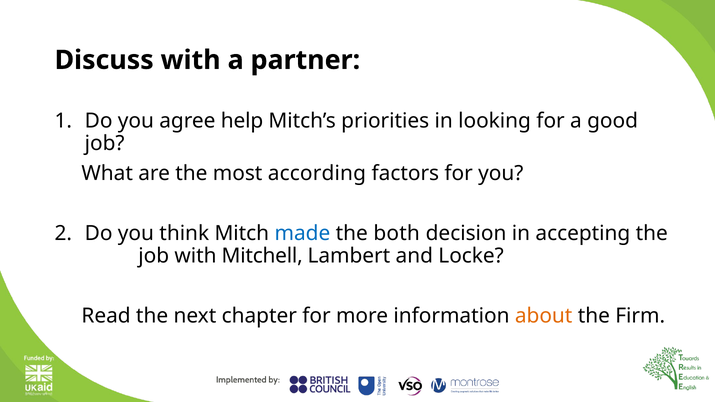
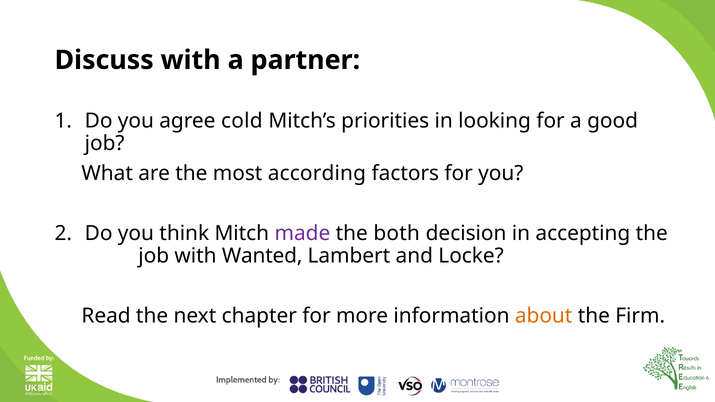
help: help -> cold
made colour: blue -> purple
Mitchell: Mitchell -> Wanted
